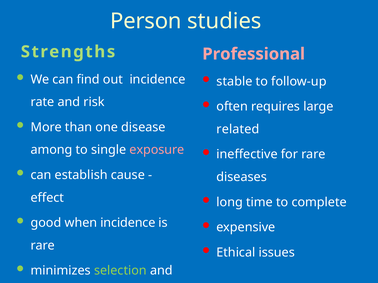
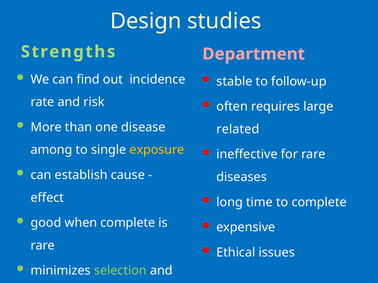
Person: Person -> Design
Professional: Professional -> Department
exposure colour: pink -> yellow
when incidence: incidence -> complete
